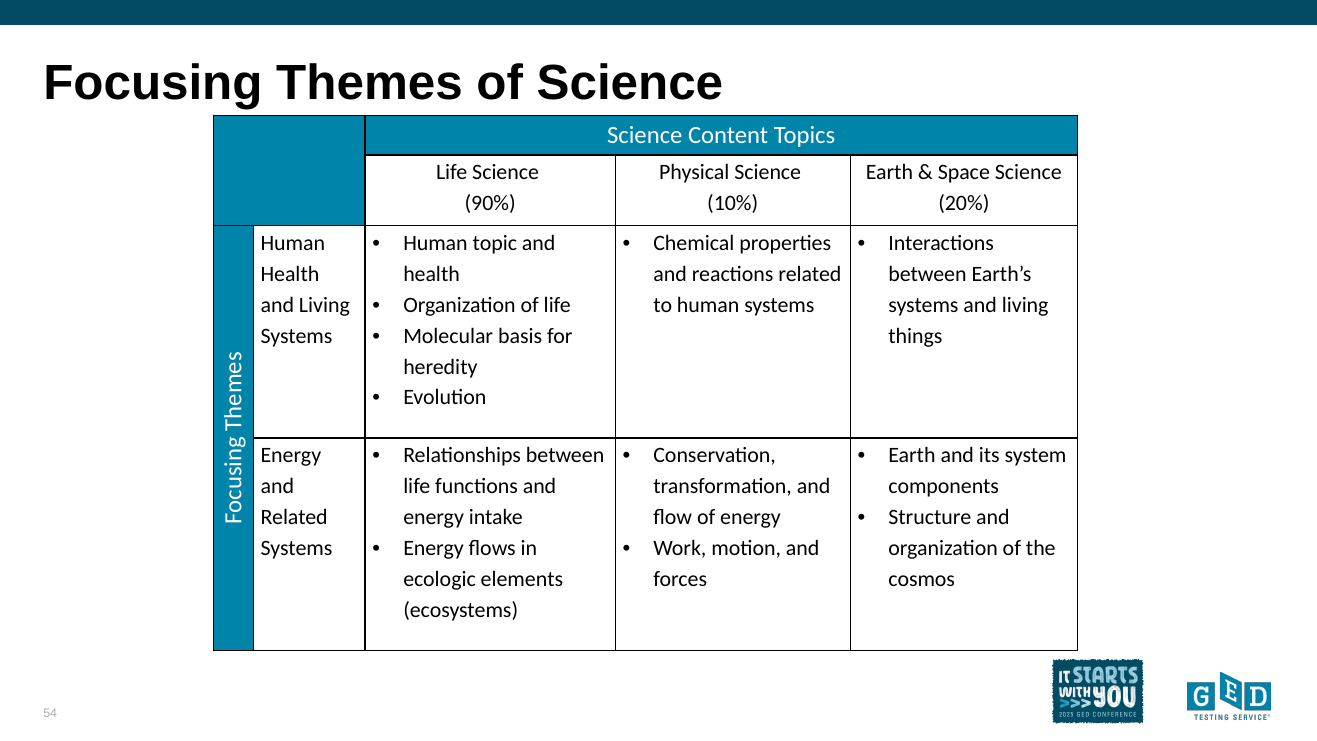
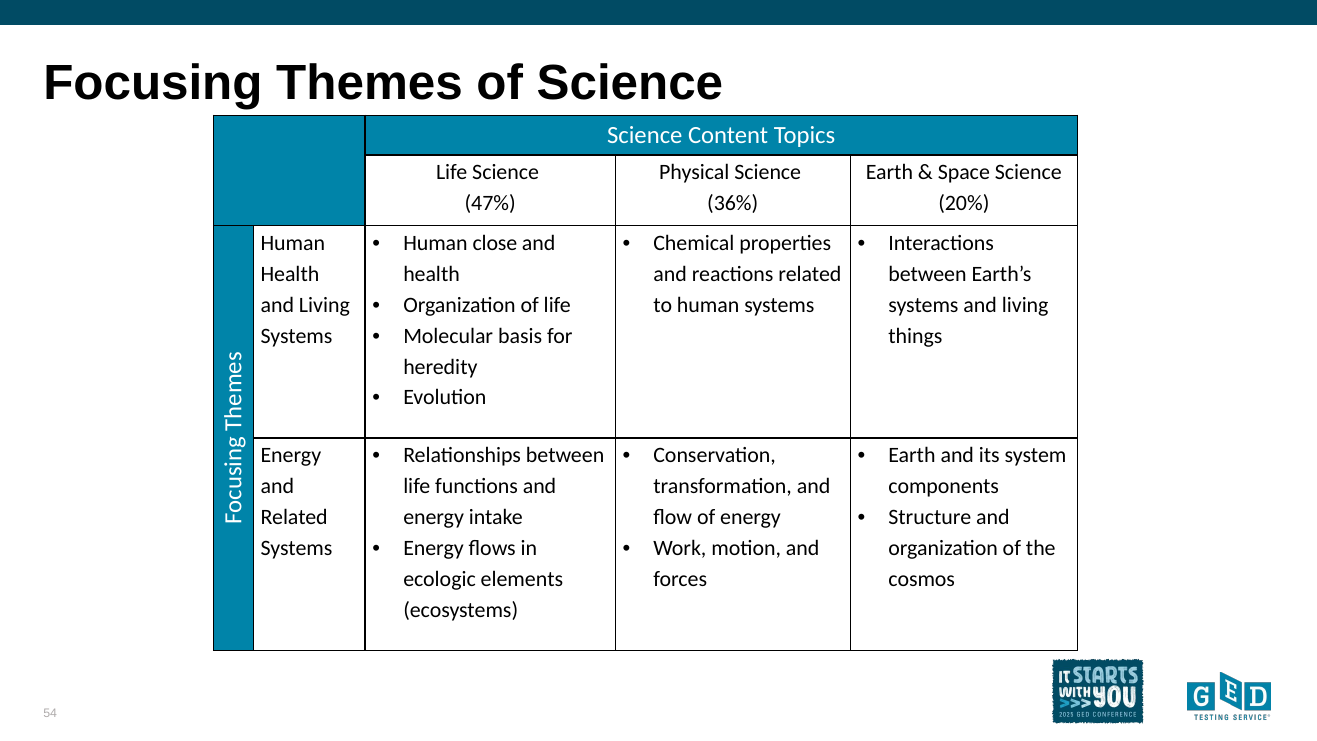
90%: 90% -> 47%
10%: 10% -> 36%
topic: topic -> close
